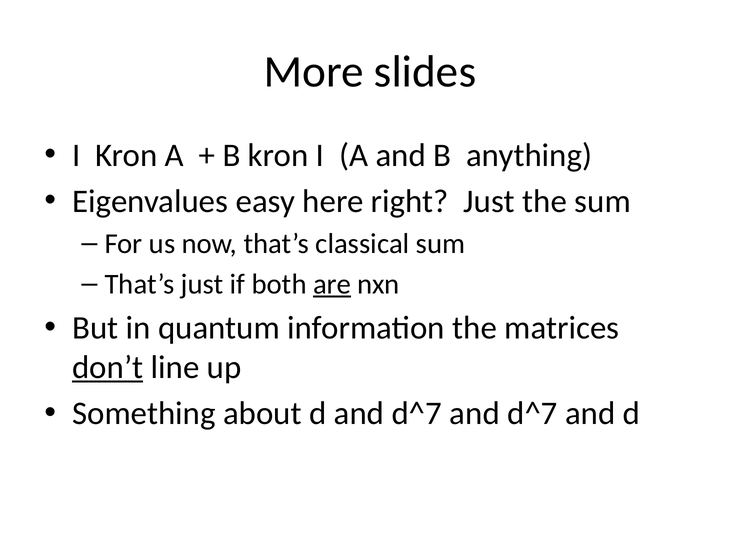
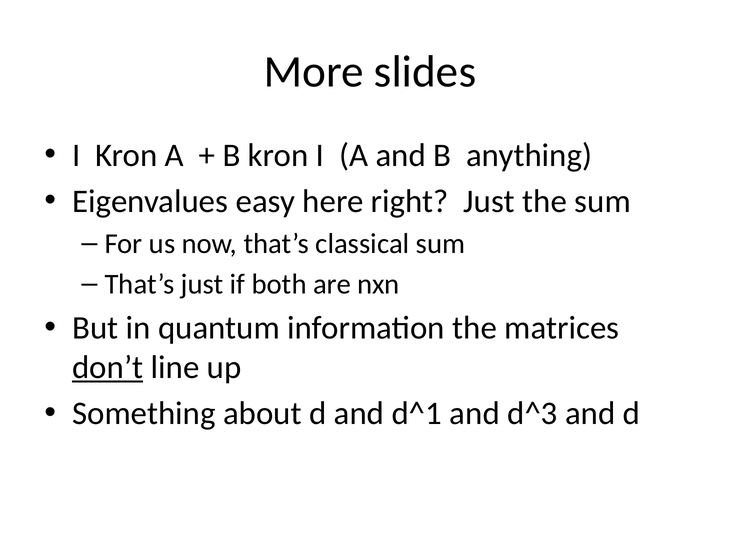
are underline: present -> none
d and d^7: d^7 -> d^1
d^7 at (532, 414): d^7 -> d^3
